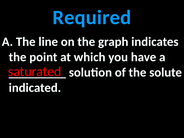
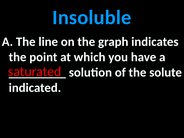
Required: Required -> Insoluble
